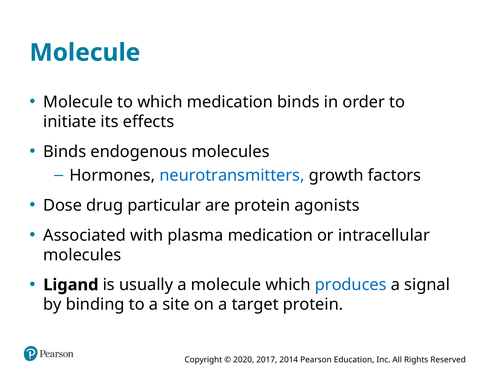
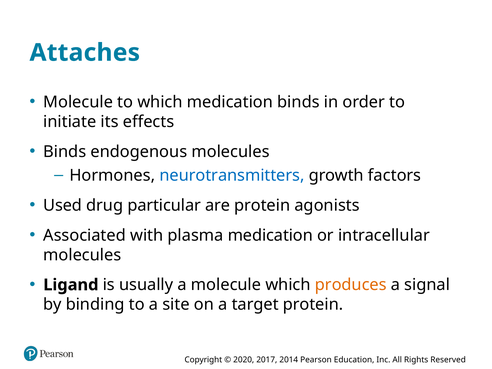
Molecule at (85, 53): Molecule -> Attaches
Dose: Dose -> Used
produces colour: blue -> orange
